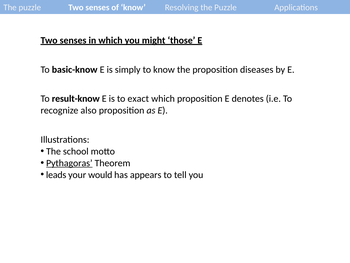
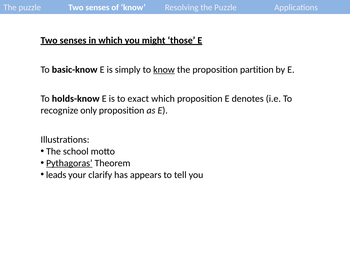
know at (164, 69) underline: none -> present
diseases: diseases -> partition
result-know: result-know -> holds-know
also: also -> only
would: would -> clarify
